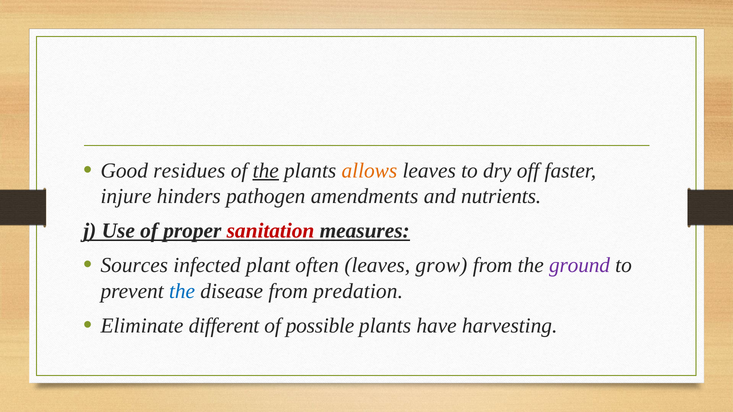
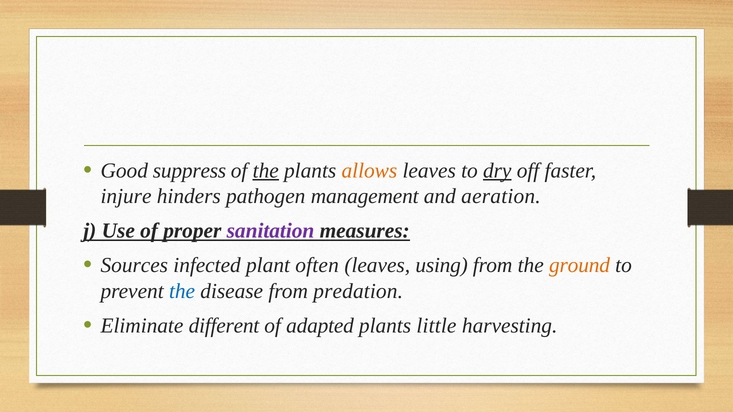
residues: residues -> suppress
dry underline: none -> present
amendments: amendments -> management
nutrients: nutrients -> aeration
sanitation colour: red -> purple
grow: grow -> using
ground colour: purple -> orange
possible: possible -> adapted
have: have -> little
